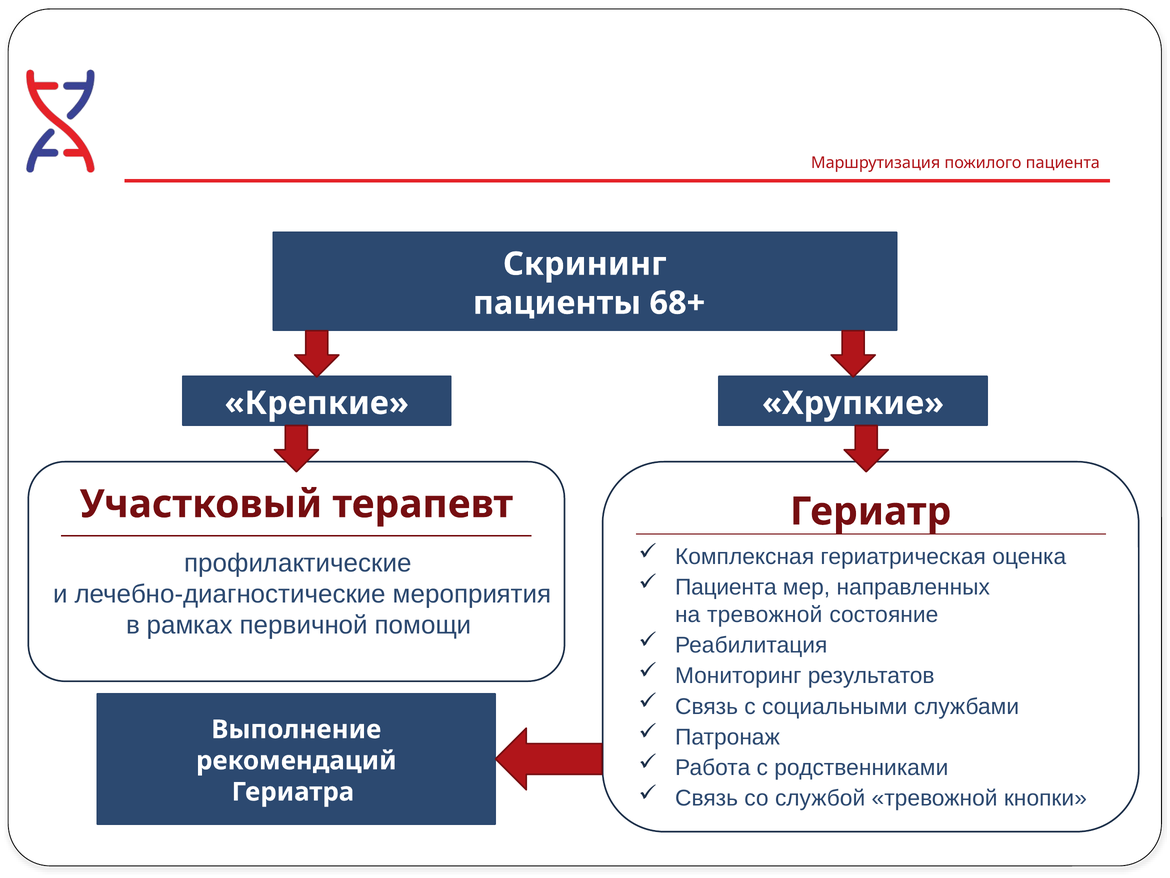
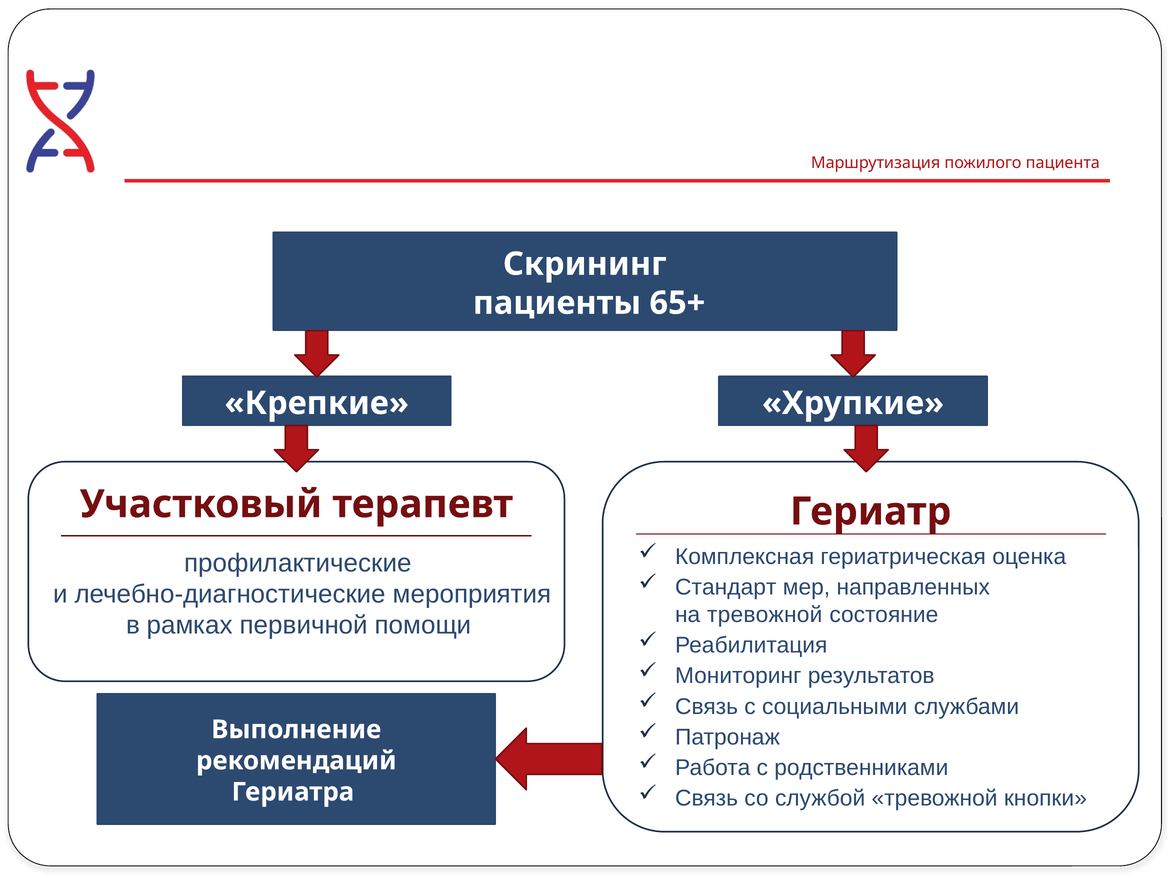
68+: 68+ -> 65+
Пациента at (726, 587): Пациента -> Стандарт
